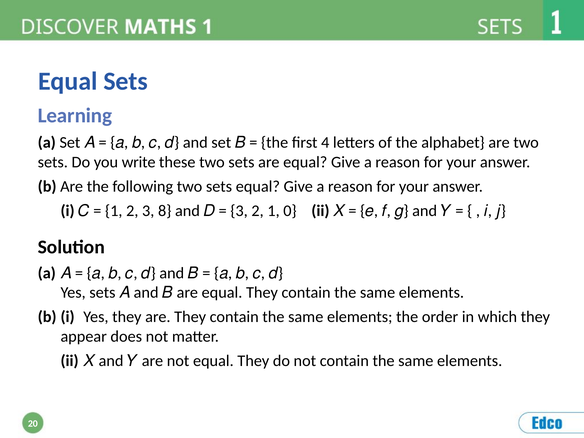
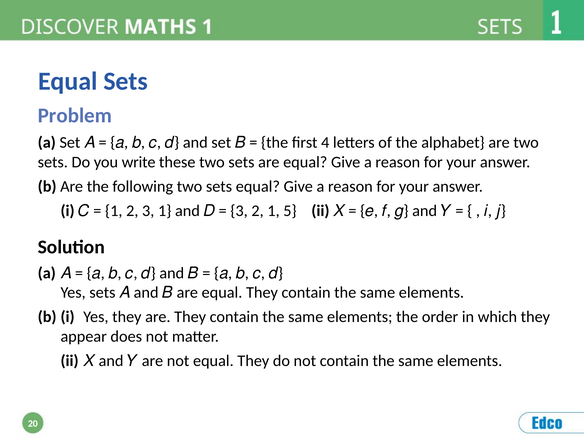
Learning: Learning -> Problem
3 8: 8 -> 1
0: 0 -> 5
